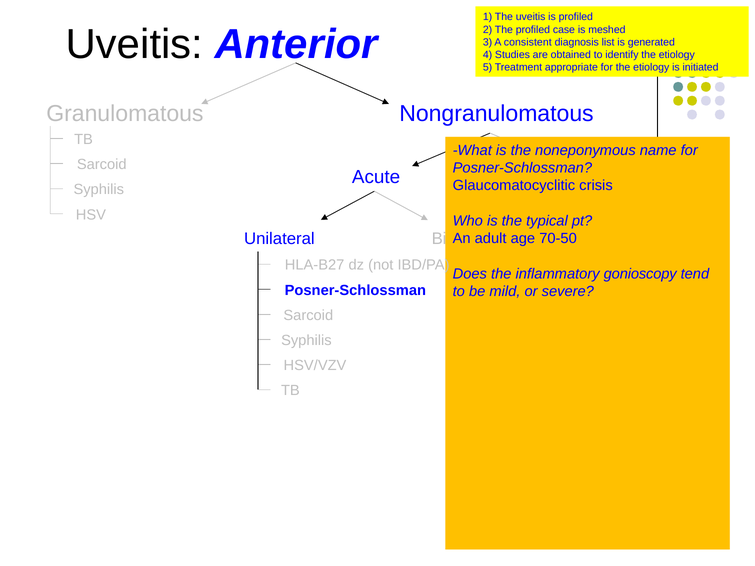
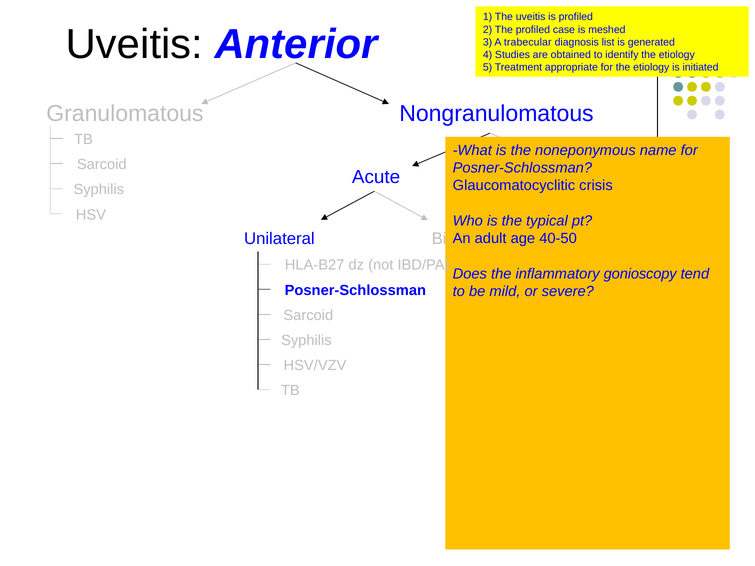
consistent: consistent -> trabecular
70-50: 70-50 -> 40-50
